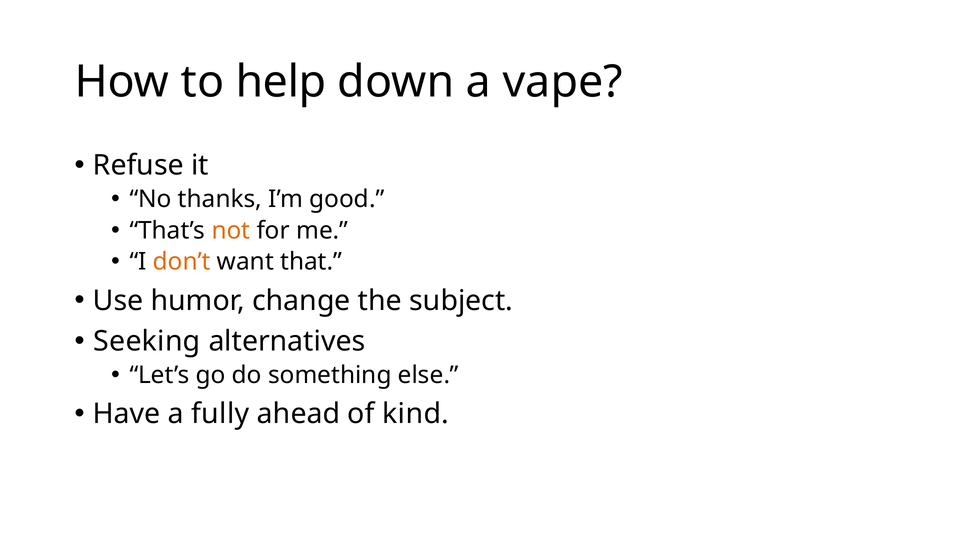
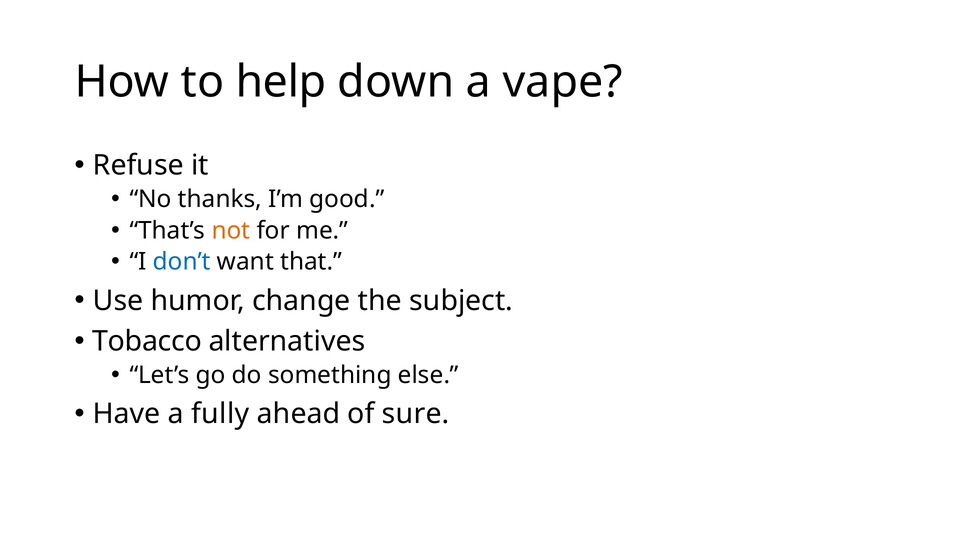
don’t colour: orange -> blue
Seeking: Seeking -> Tobacco
kind: kind -> sure
